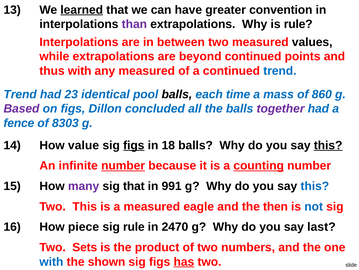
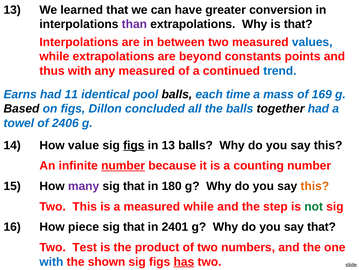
learned underline: present -> none
convention: convention -> conversion
is rule: rule -> that
values colour: black -> blue
beyond continued: continued -> constants
Trend at (20, 94): Trend -> Earns
23: 23 -> 11
860: 860 -> 169
Based colour: purple -> black
together colour: purple -> black
fence: fence -> towel
8303: 8303 -> 2406
in 18: 18 -> 13
this at (328, 145) underline: present -> none
counting underline: present -> none
991: 991 -> 180
this at (315, 186) colour: blue -> orange
measured eagle: eagle -> while
then: then -> step
not colour: blue -> green
rule at (134, 226): rule -> that
2470: 2470 -> 2401
say last: last -> that
Sets: Sets -> Test
